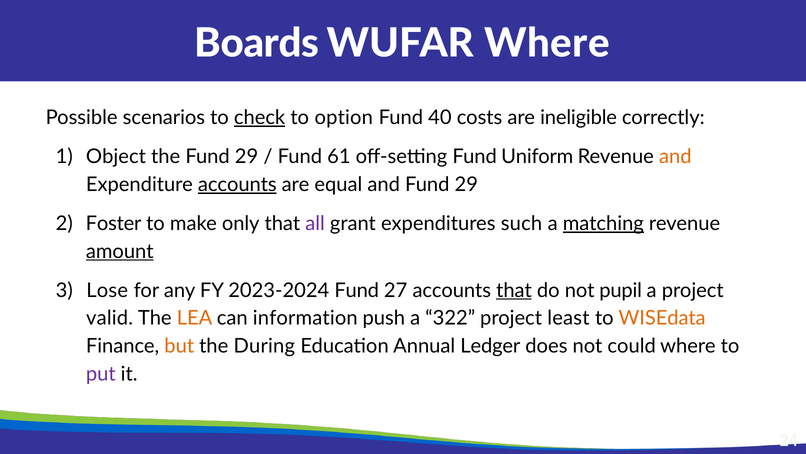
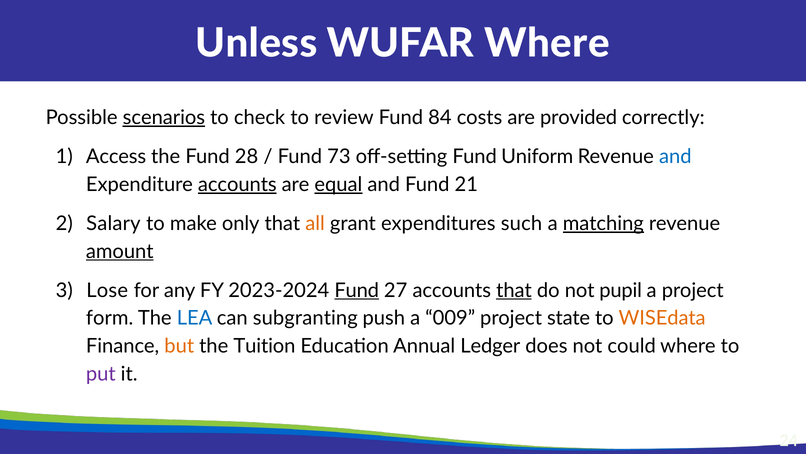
Boards: Boards -> Unless
scenarios underline: none -> present
check underline: present -> none
option: option -> review
40: 40 -> 84
ineligible: ineligible -> provided
Object: Object -> Access
the Fund 29: 29 -> 28
61: 61 -> 73
and at (675, 156) colour: orange -> blue
equal underline: none -> present
and Fund 29: 29 -> 21
Foster: Foster -> Salary
all colour: purple -> orange
Fund at (357, 290) underline: none -> present
valid: valid -> form
LEA colour: orange -> blue
information: information -> subgranting
322: 322 -> 009
least: least -> state
During: During -> Tuition
